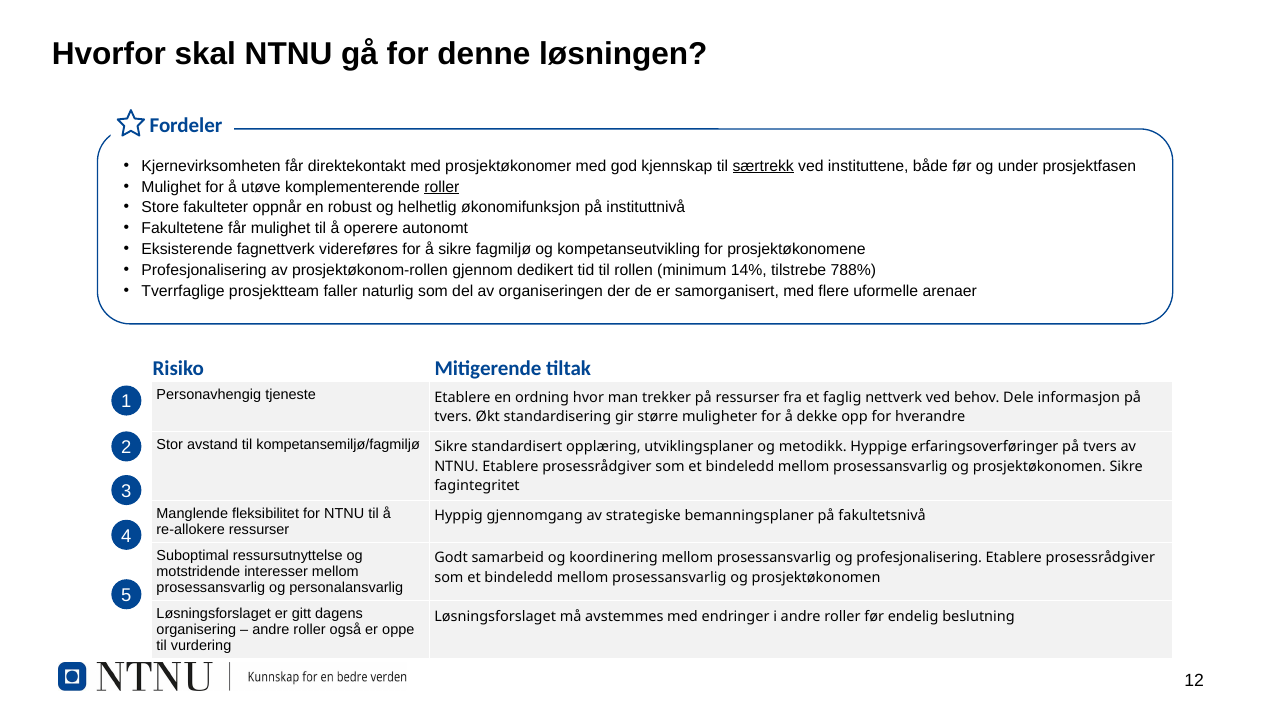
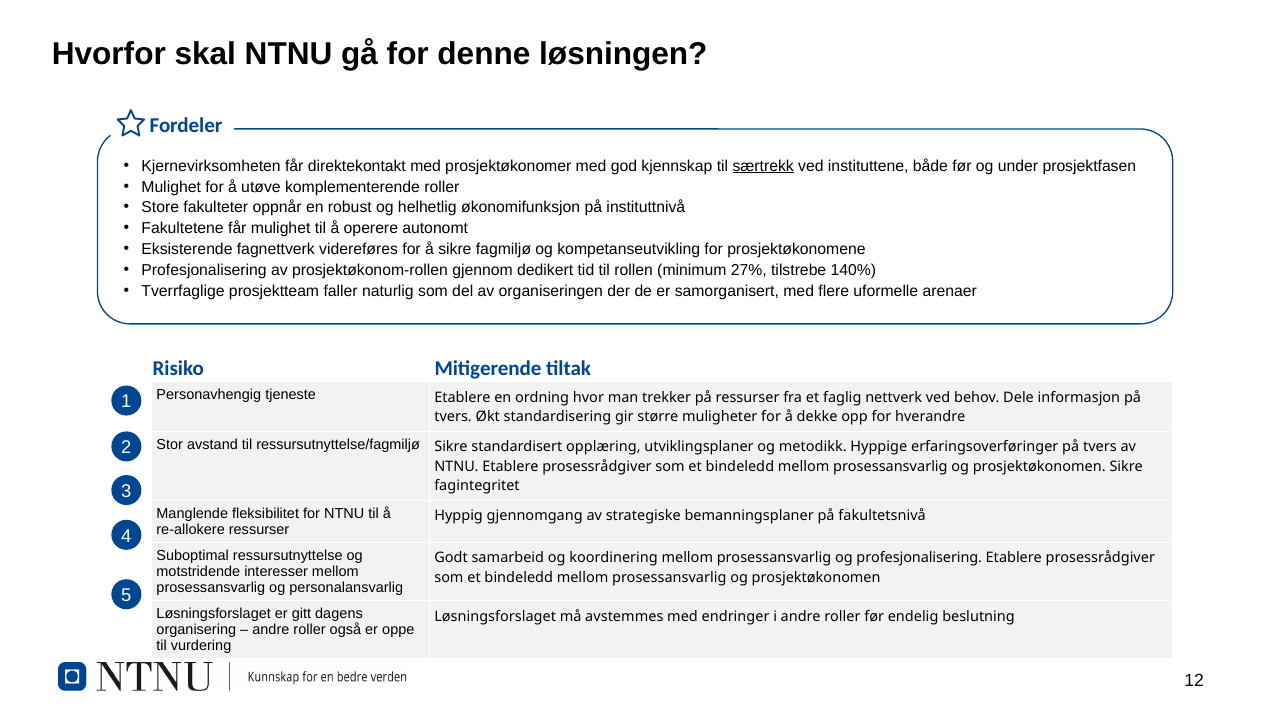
roller at (442, 187) underline: present -> none
14%: 14% -> 27%
788%: 788% -> 140%
kompetansemiljø/fagmiljø: kompetansemiljø/fagmiljø -> ressursutnyttelse/fagmiljø
